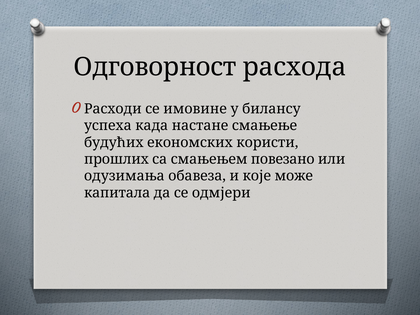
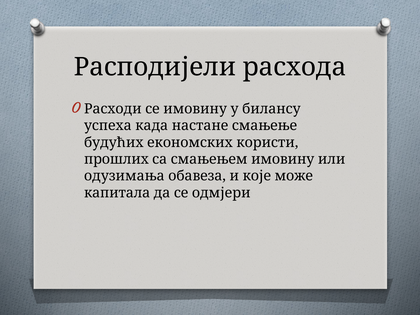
Одговорност: Одговорност -> Расподијели
се имовине: имовине -> имовину
смањењем повезано: повезано -> имовину
